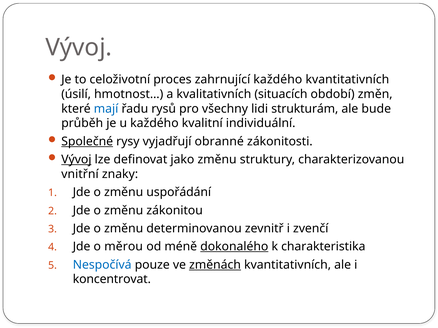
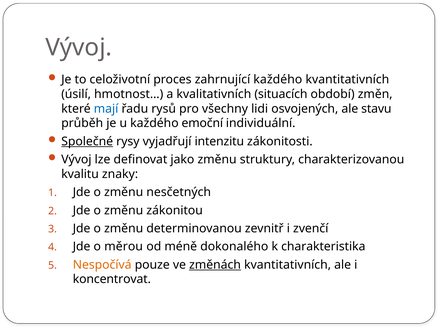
strukturám: strukturám -> osvojených
bude: bude -> stavu
kvalitní: kvalitní -> emoční
obranné: obranné -> intenzitu
Vývoj at (76, 160) underline: present -> none
vnitřní: vnitřní -> kvalitu
uspořádání: uspořádání -> nesčetných
dokonalého underline: present -> none
Nespočívá colour: blue -> orange
